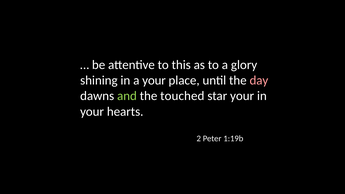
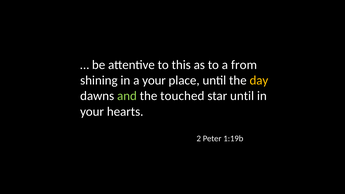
glory: glory -> from
day colour: pink -> yellow
star your: your -> until
